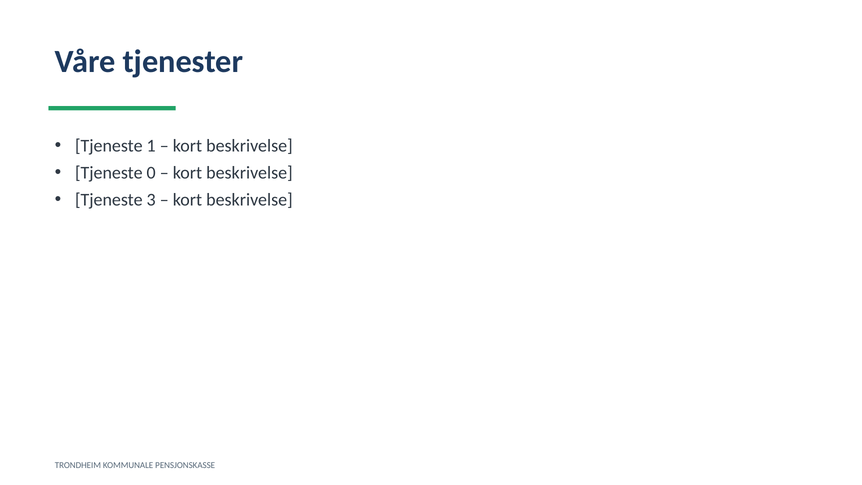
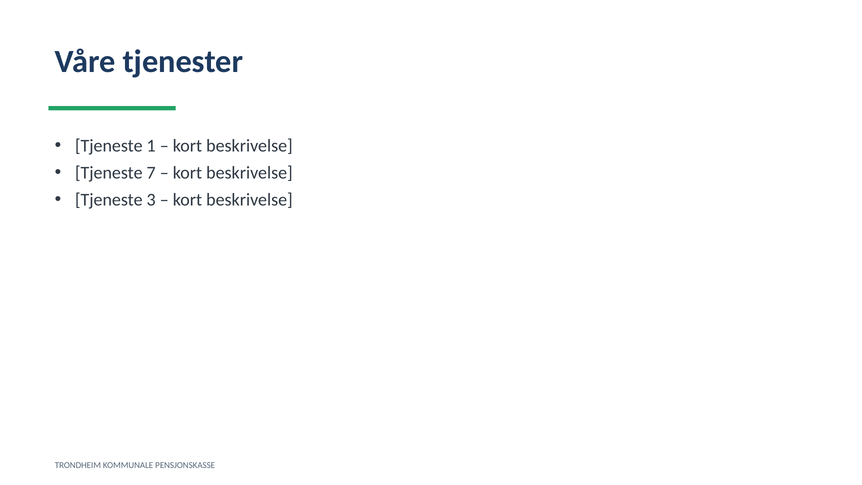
0: 0 -> 7
